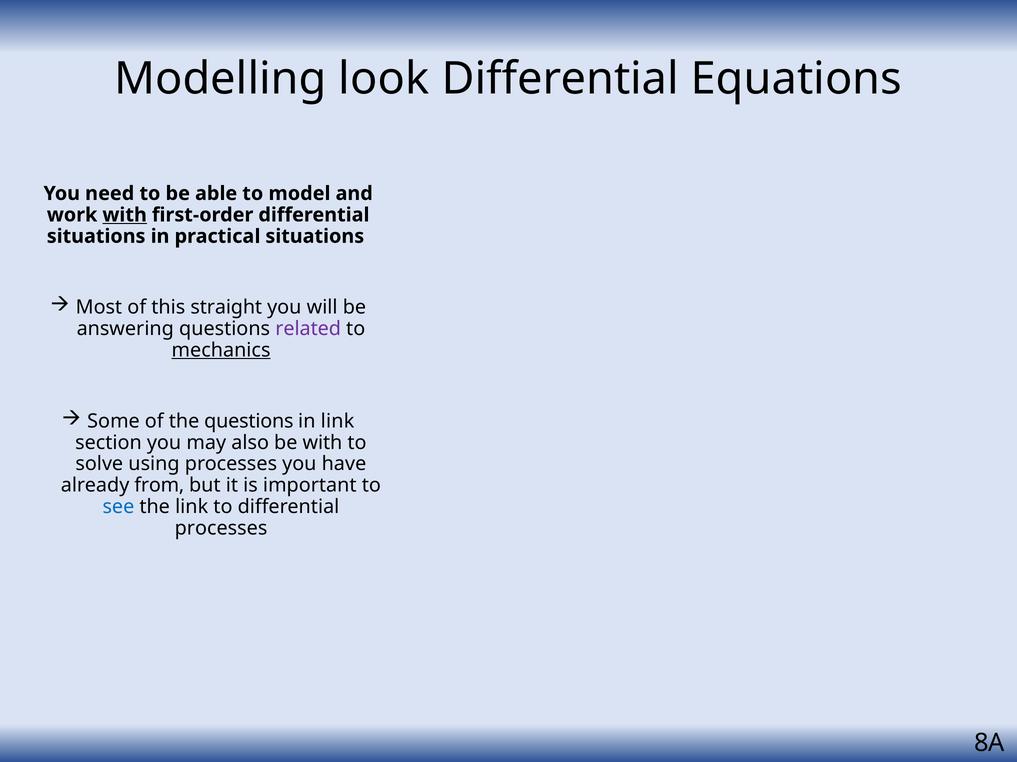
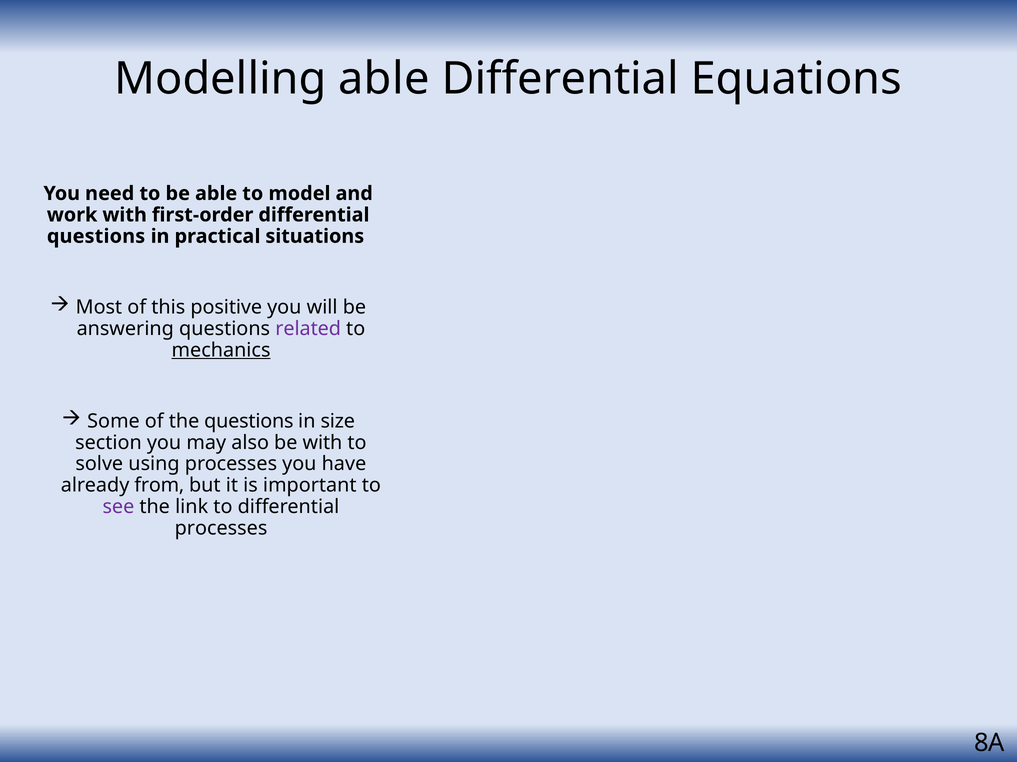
Modelling look: look -> able
with at (125, 215) underline: present -> none
situations at (96, 237): situations -> questions
straight: straight -> positive
in link: link -> size
see colour: blue -> purple
